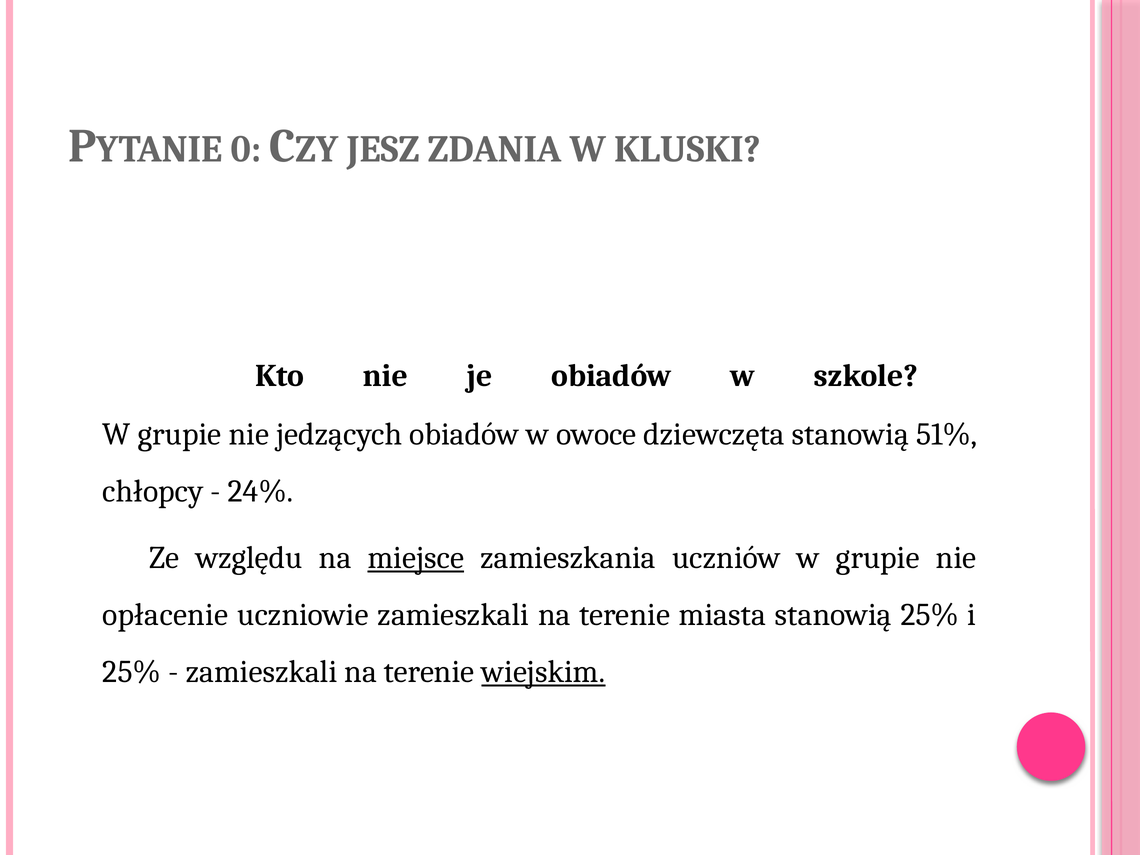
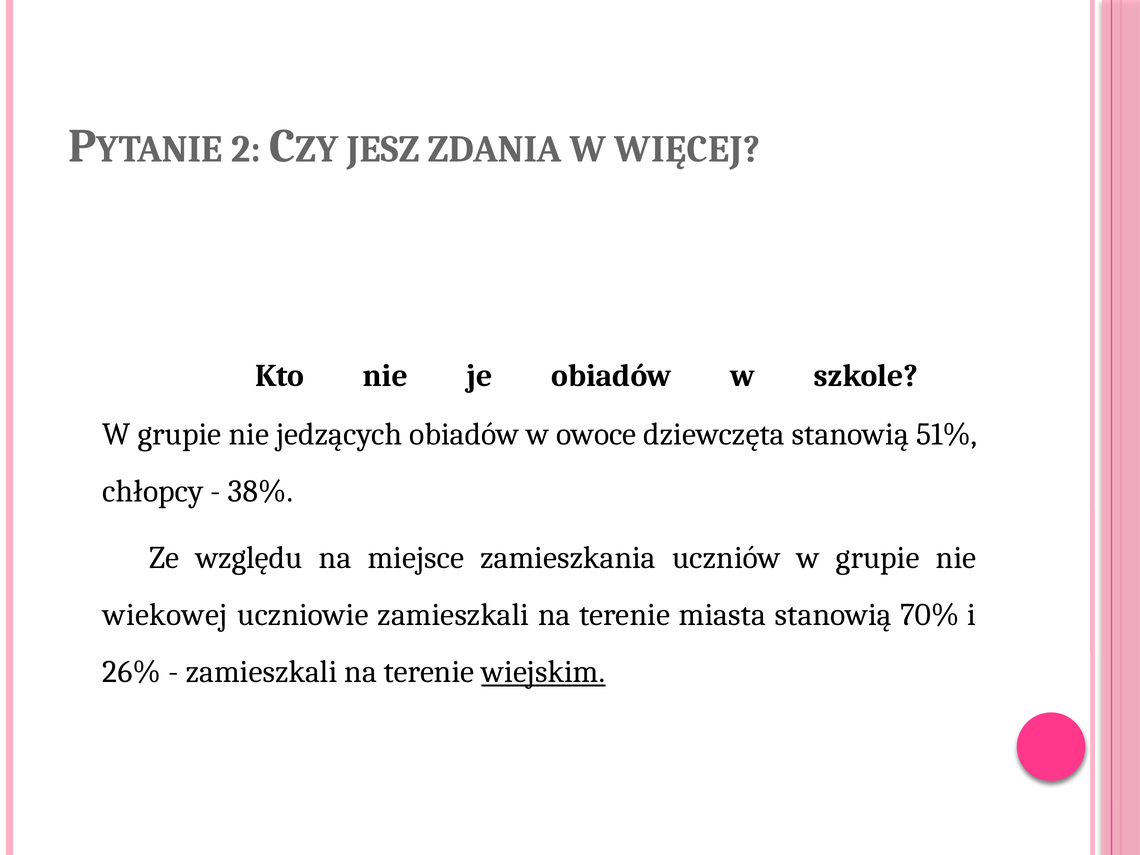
0: 0 -> 2
KLUSKI: KLUSKI -> WIĘCEJ
24%: 24% -> 38%
miejsce underline: present -> none
opłacenie: opłacenie -> wiekowej
stanowią 25%: 25% -> 70%
25% at (132, 672): 25% -> 26%
